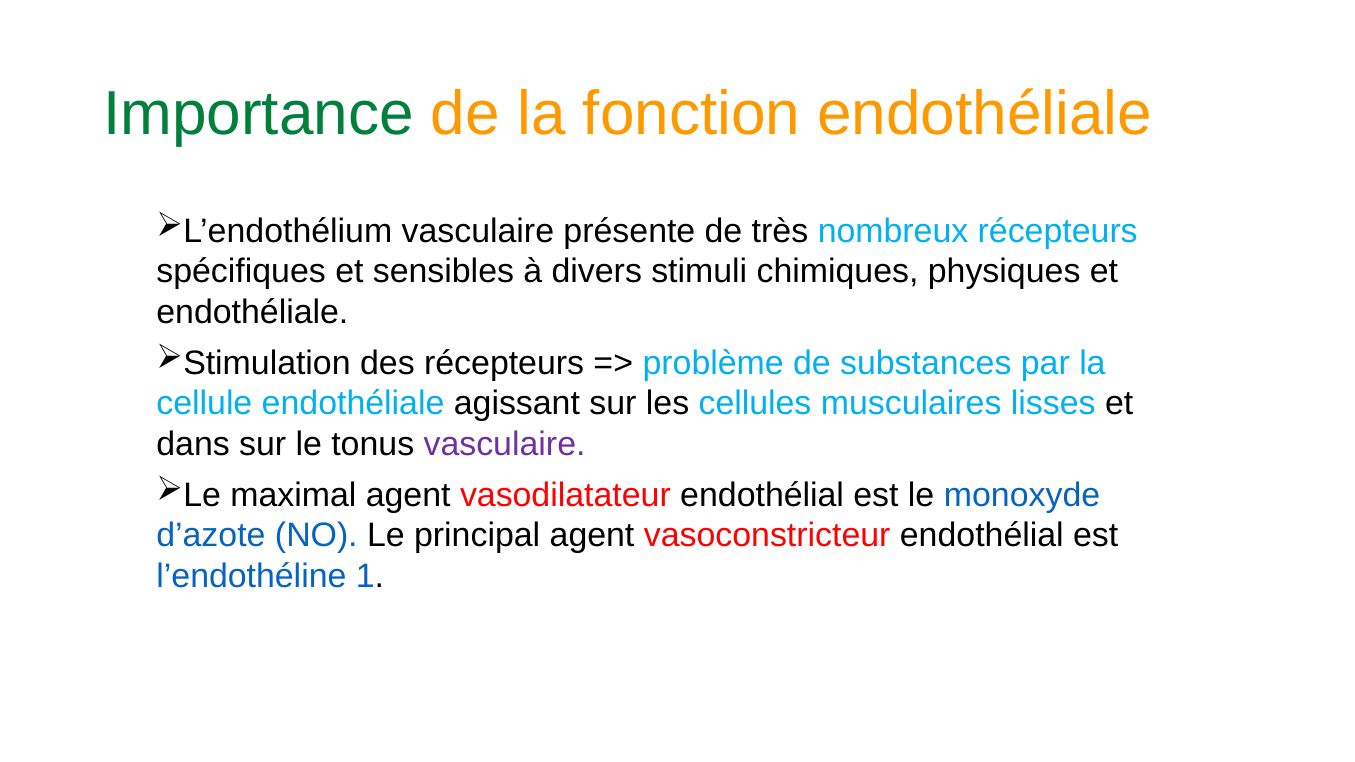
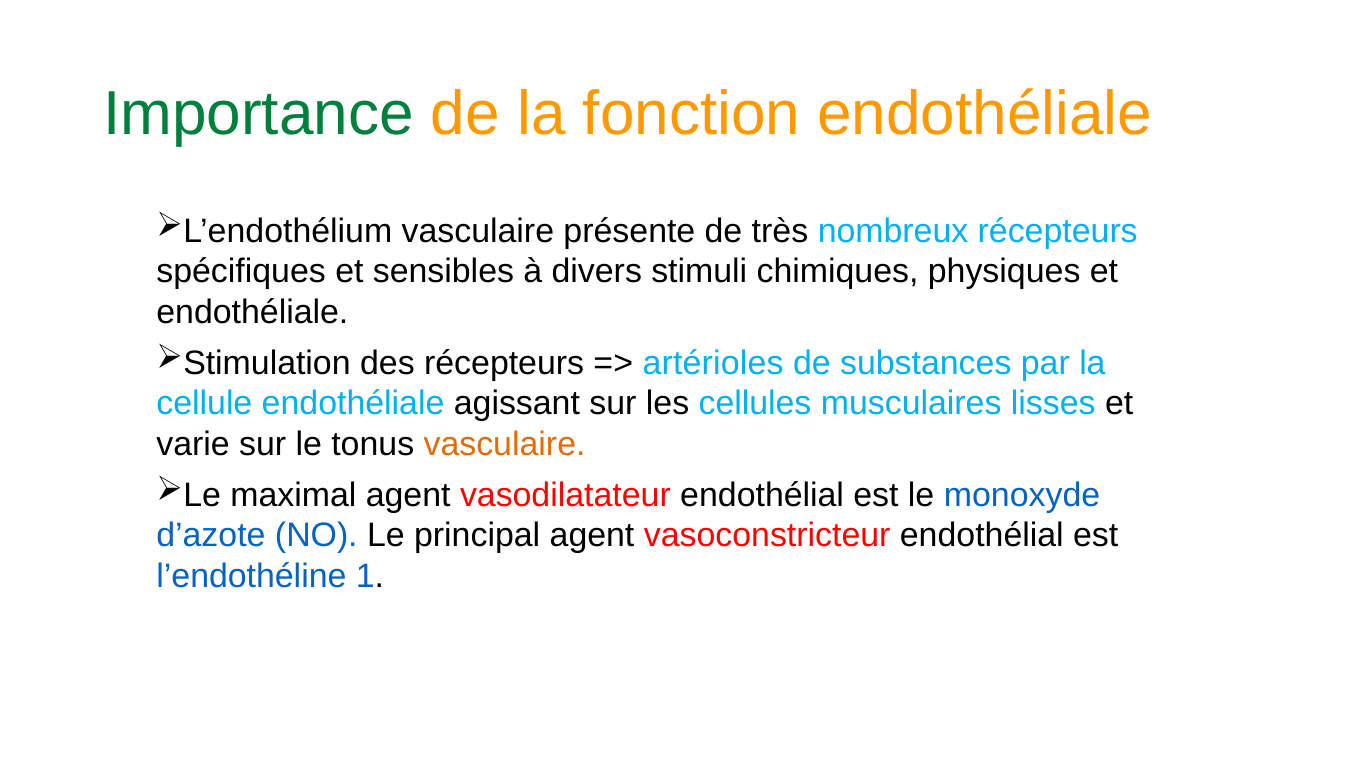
problème: problème -> artérioles
dans: dans -> varie
vasculaire at (505, 444) colour: purple -> orange
